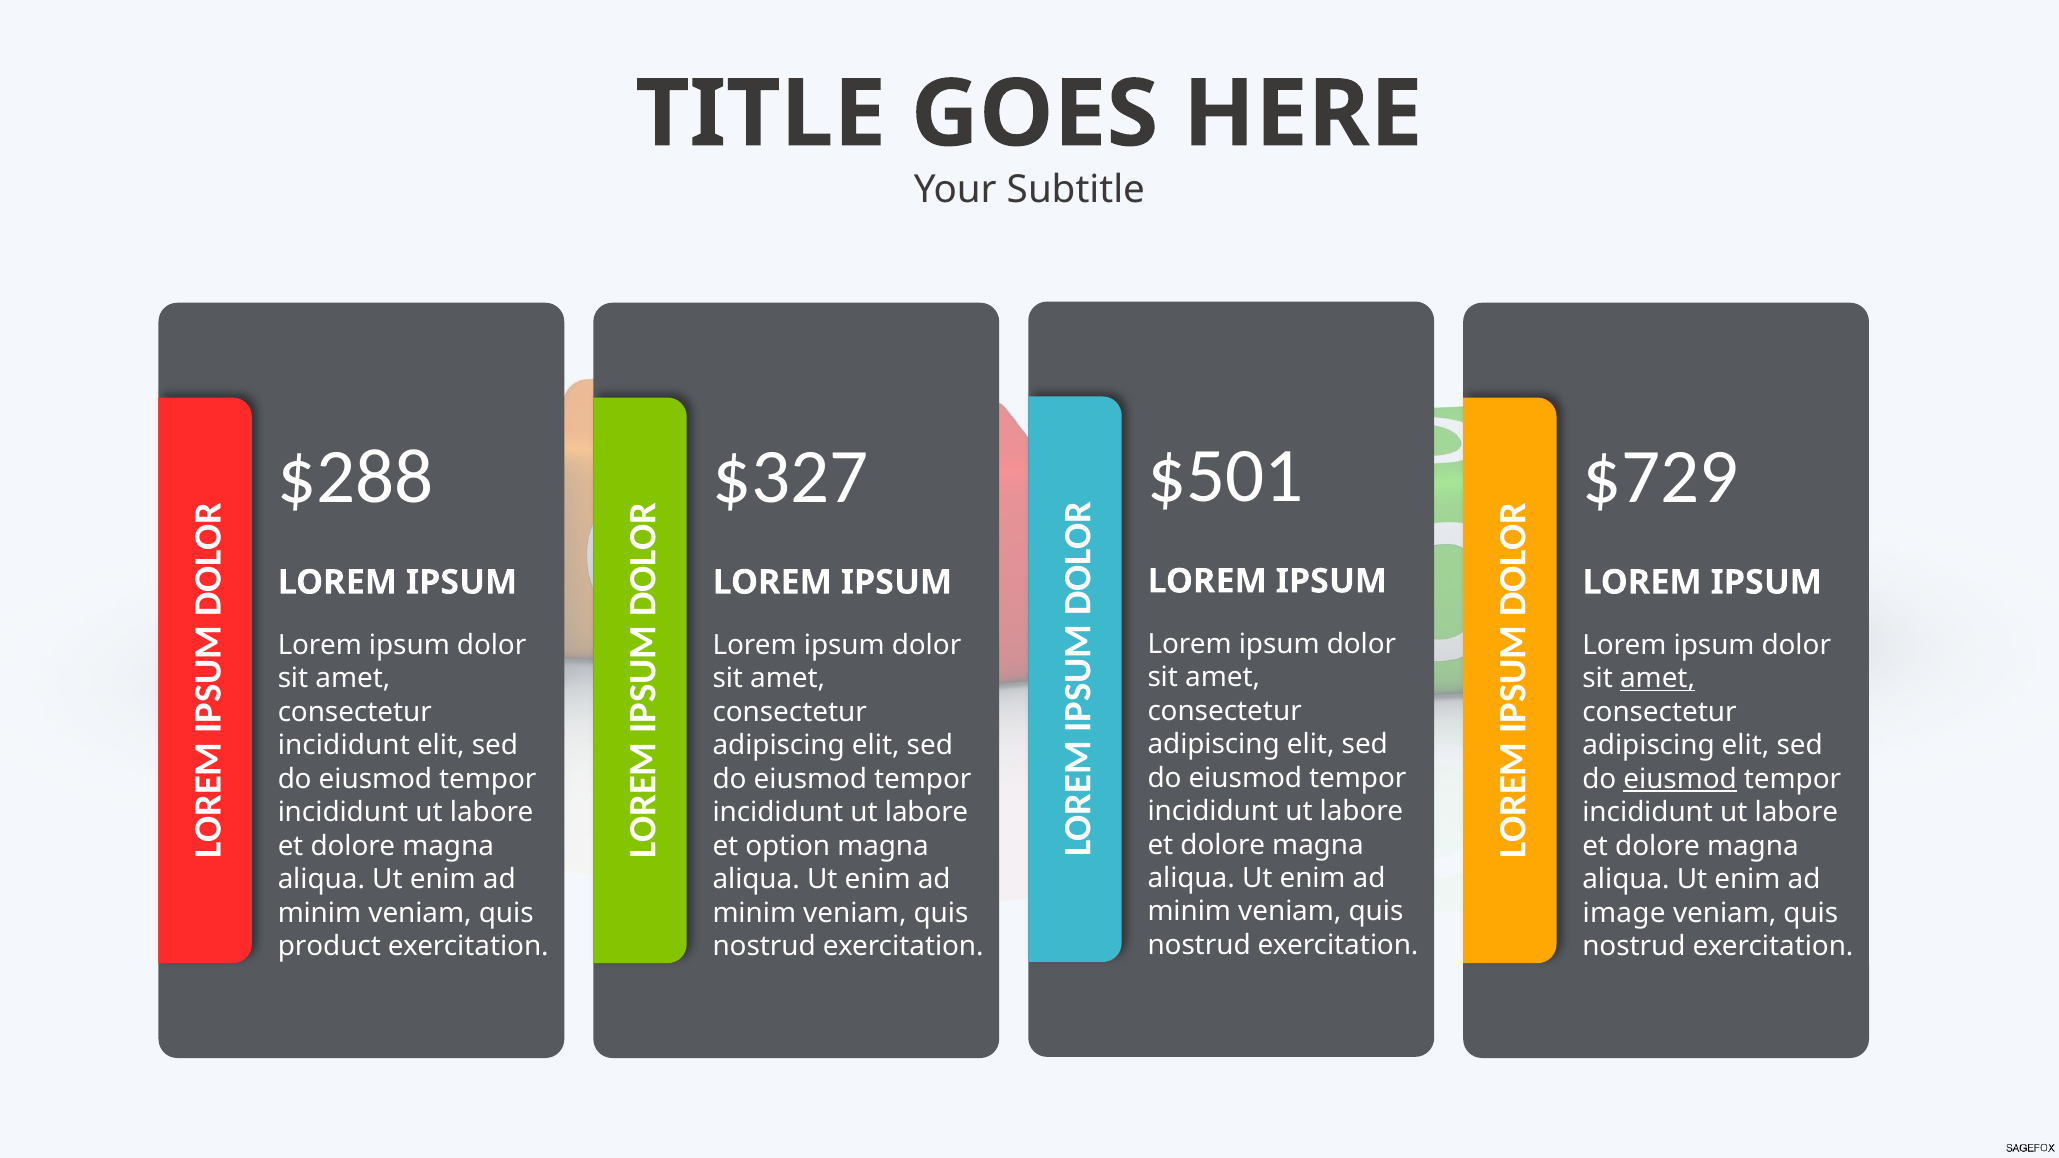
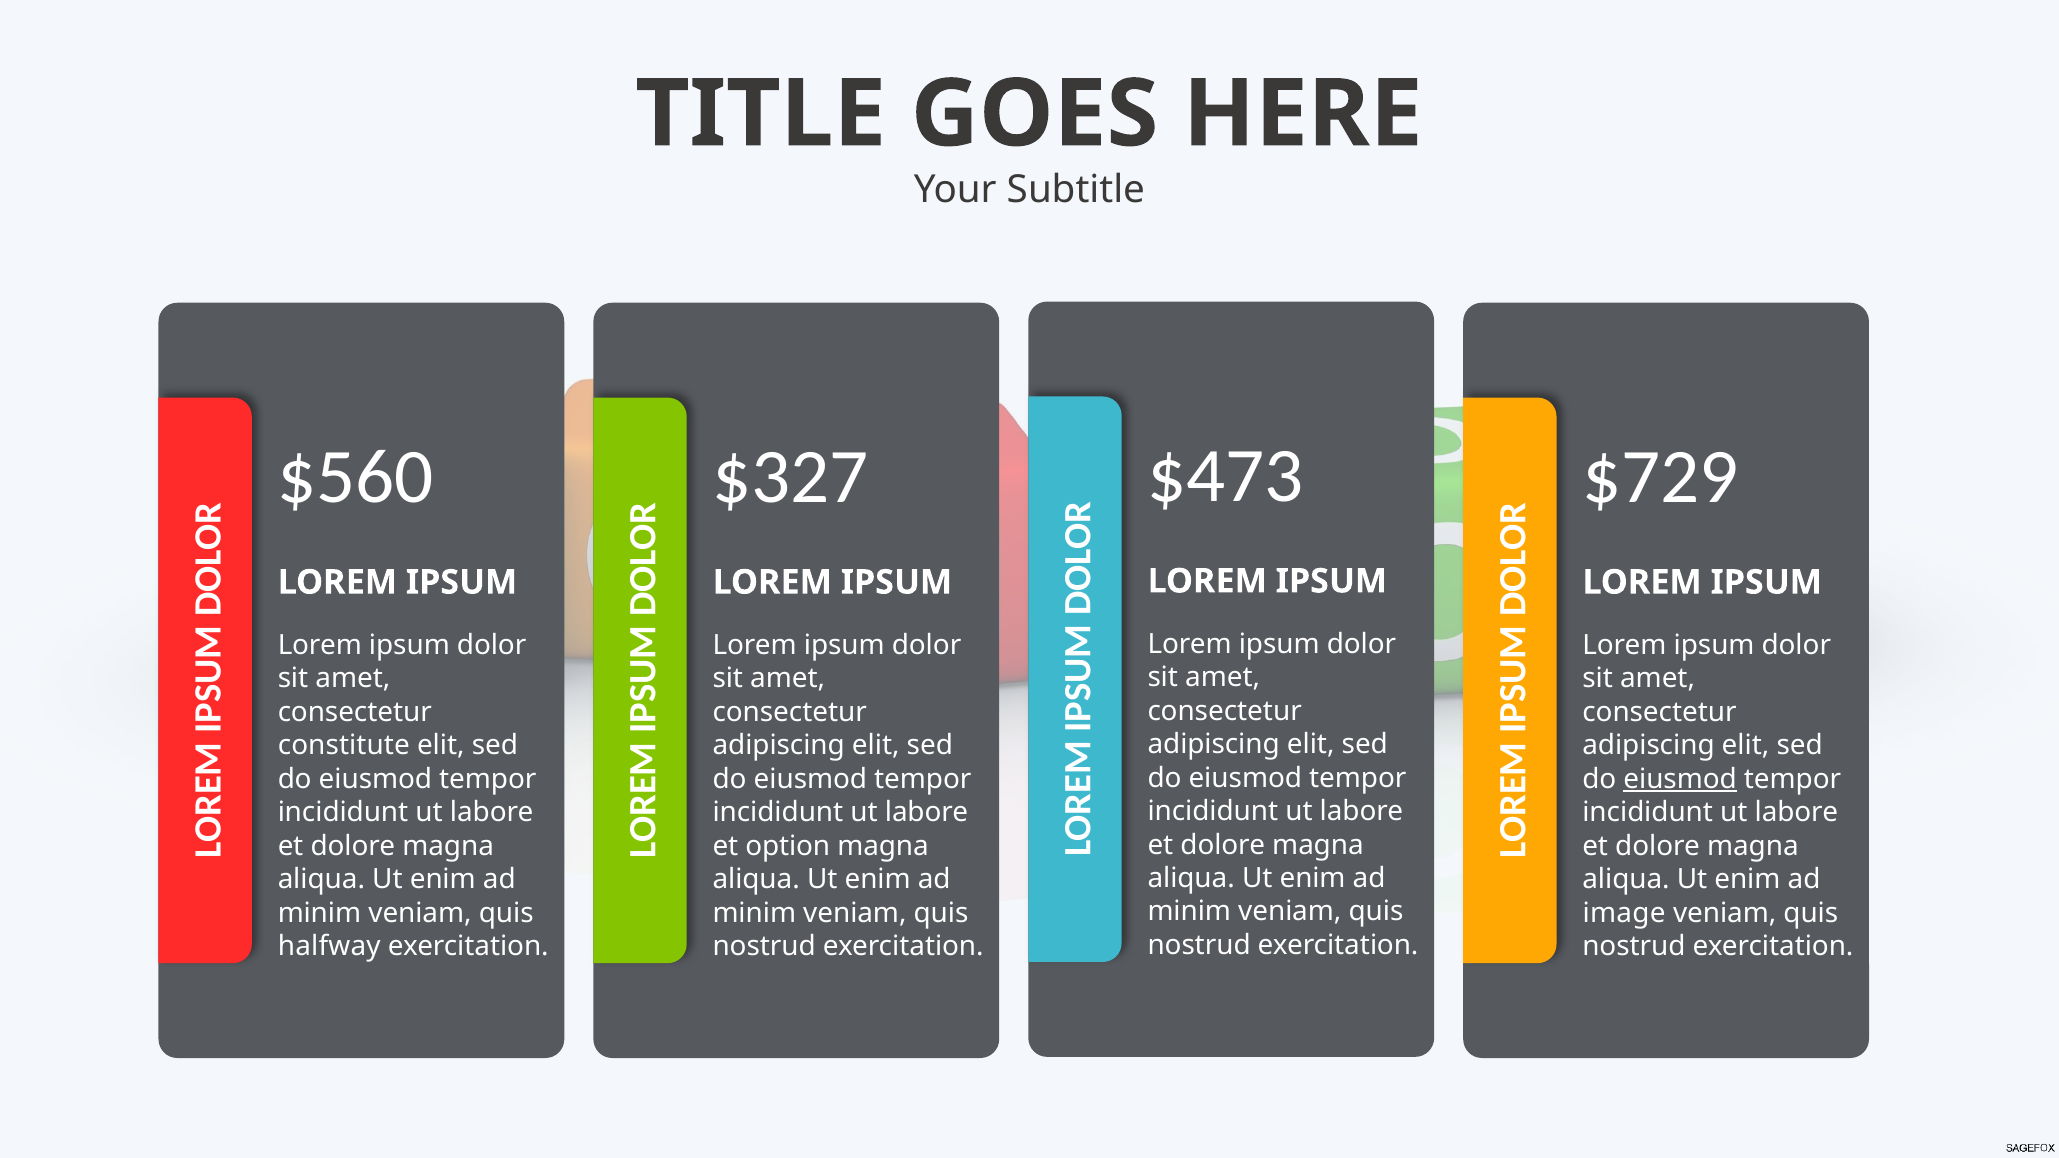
$501: $501 -> $473
$288: $288 -> $560
amet at (1658, 679) underline: present -> none
incididunt at (344, 746): incididunt -> constitute
product: product -> halfway
